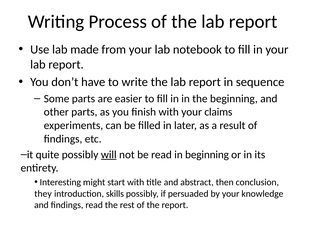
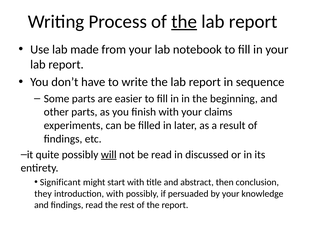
the at (184, 22) underline: none -> present
in beginning: beginning -> discussed
Interesting: Interesting -> Significant
introduction skills: skills -> with
